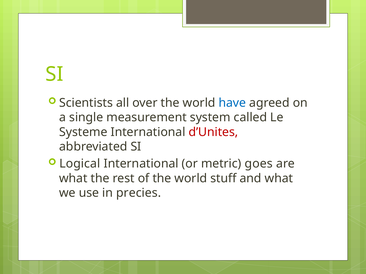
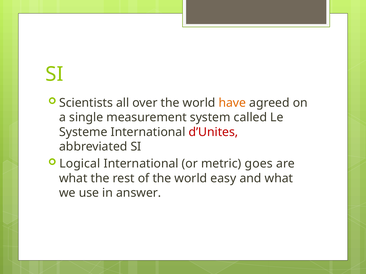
have colour: blue -> orange
stuff: stuff -> easy
precies: precies -> answer
